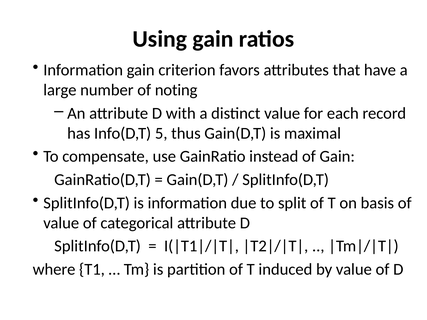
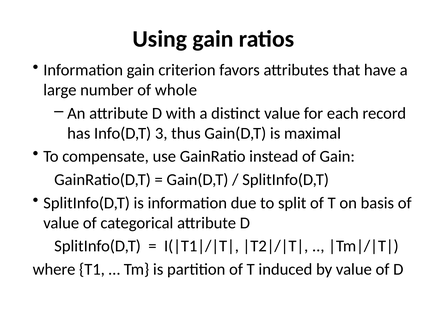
noting: noting -> whole
5: 5 -> 3
